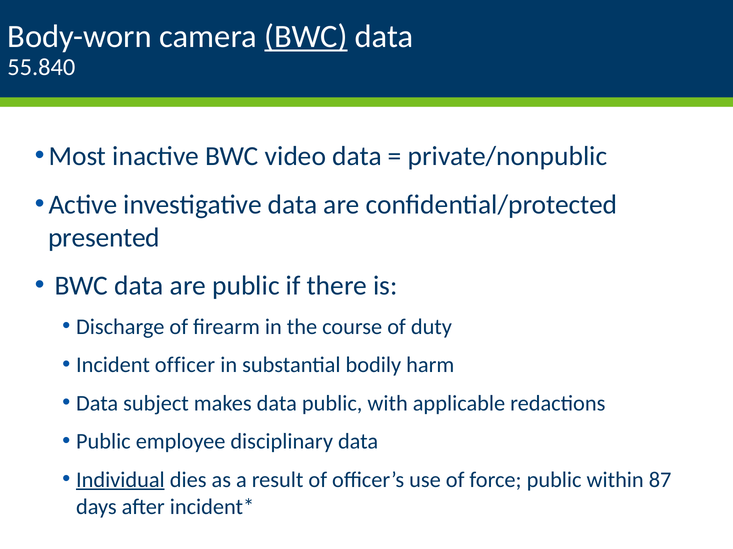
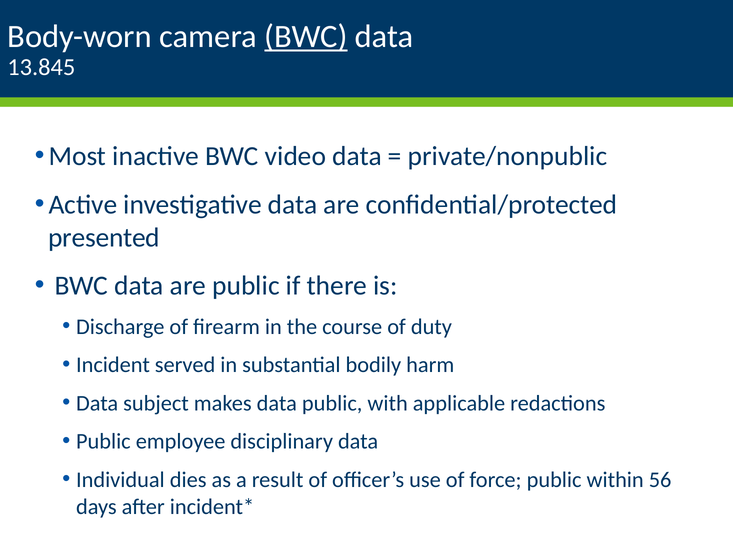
55.840: 55.840 -> 13.845
officer: officer -> served
Individual underline: present -> none
87: 87 -> 56
